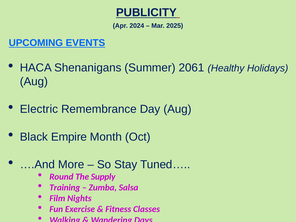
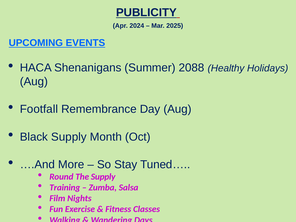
2061: 2061 -> 2088
Electric: Electric -> Footfall
Black Empire: Empire -> Supply
